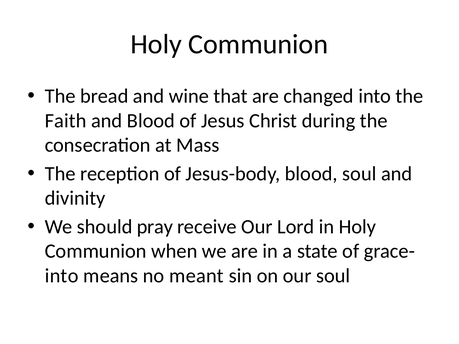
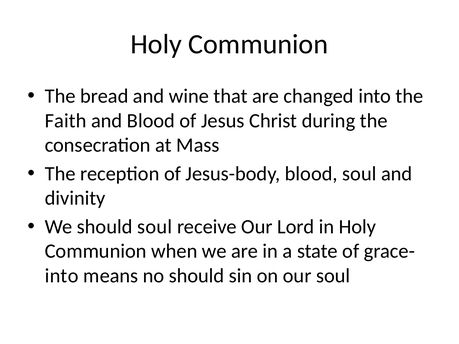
should pray: pray -> soul
no meant: meant -> should
